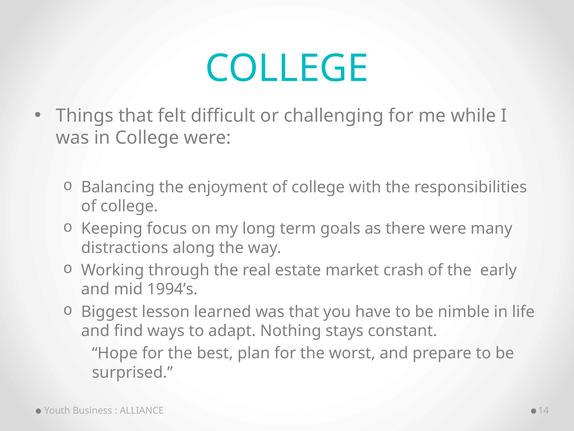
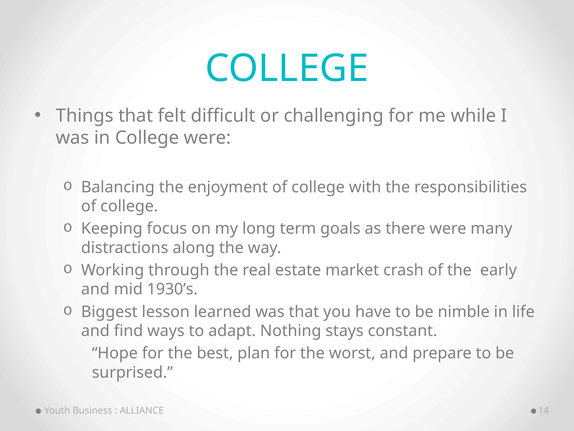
1994’s: 1994’s -> 1930’s
